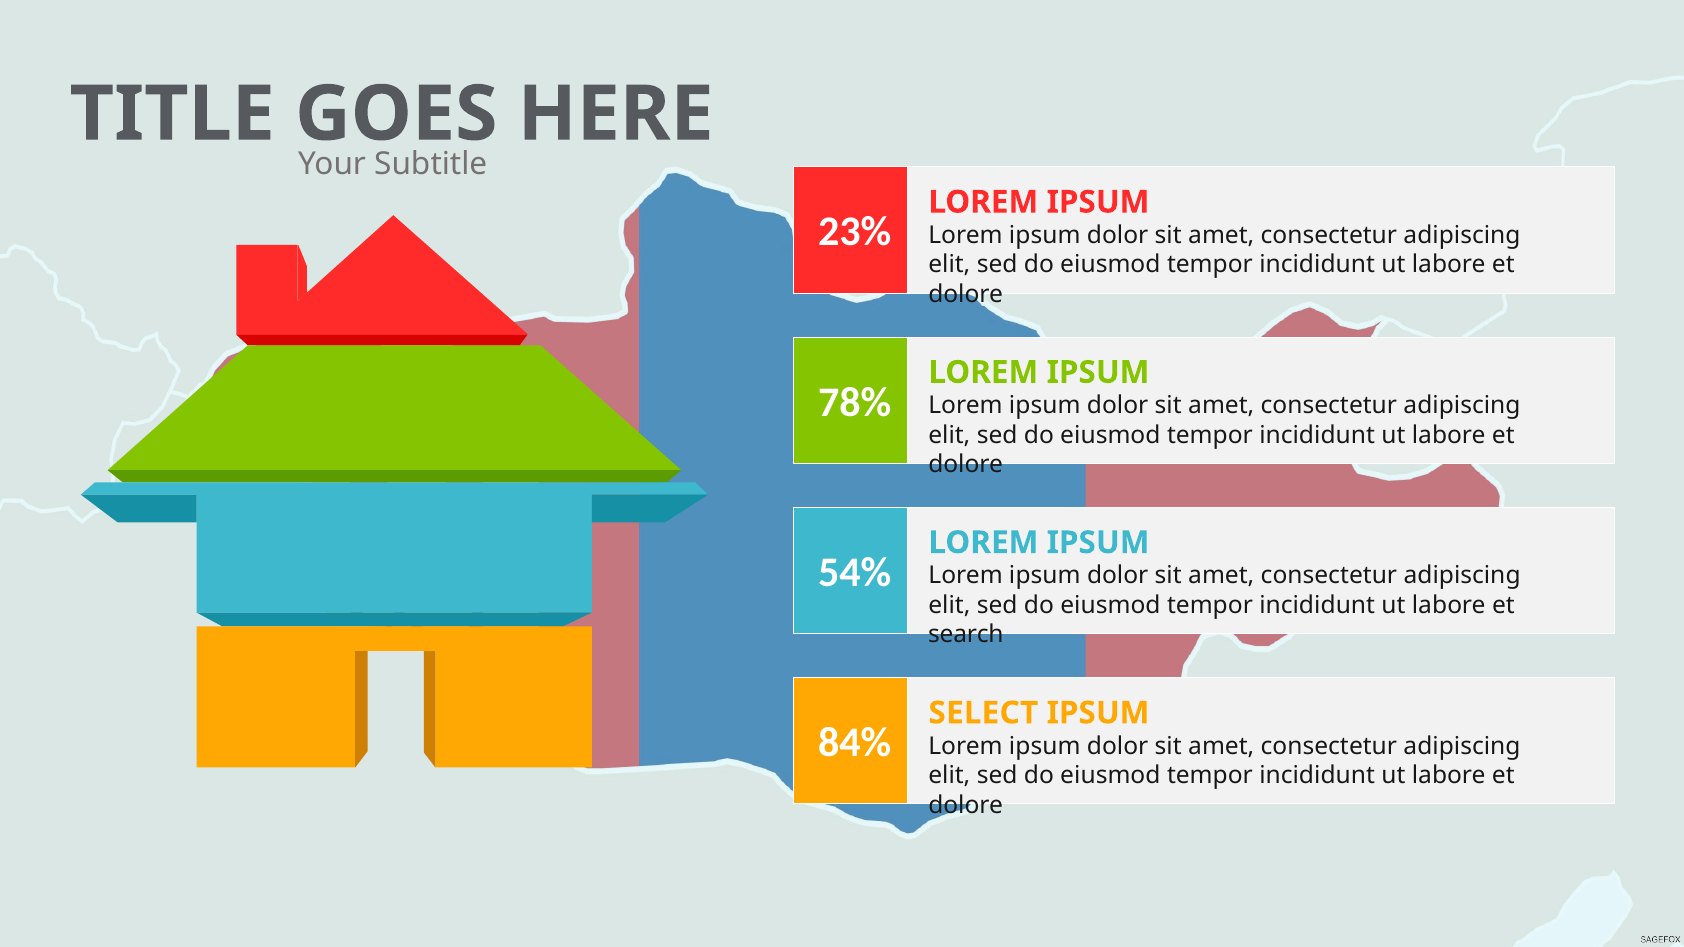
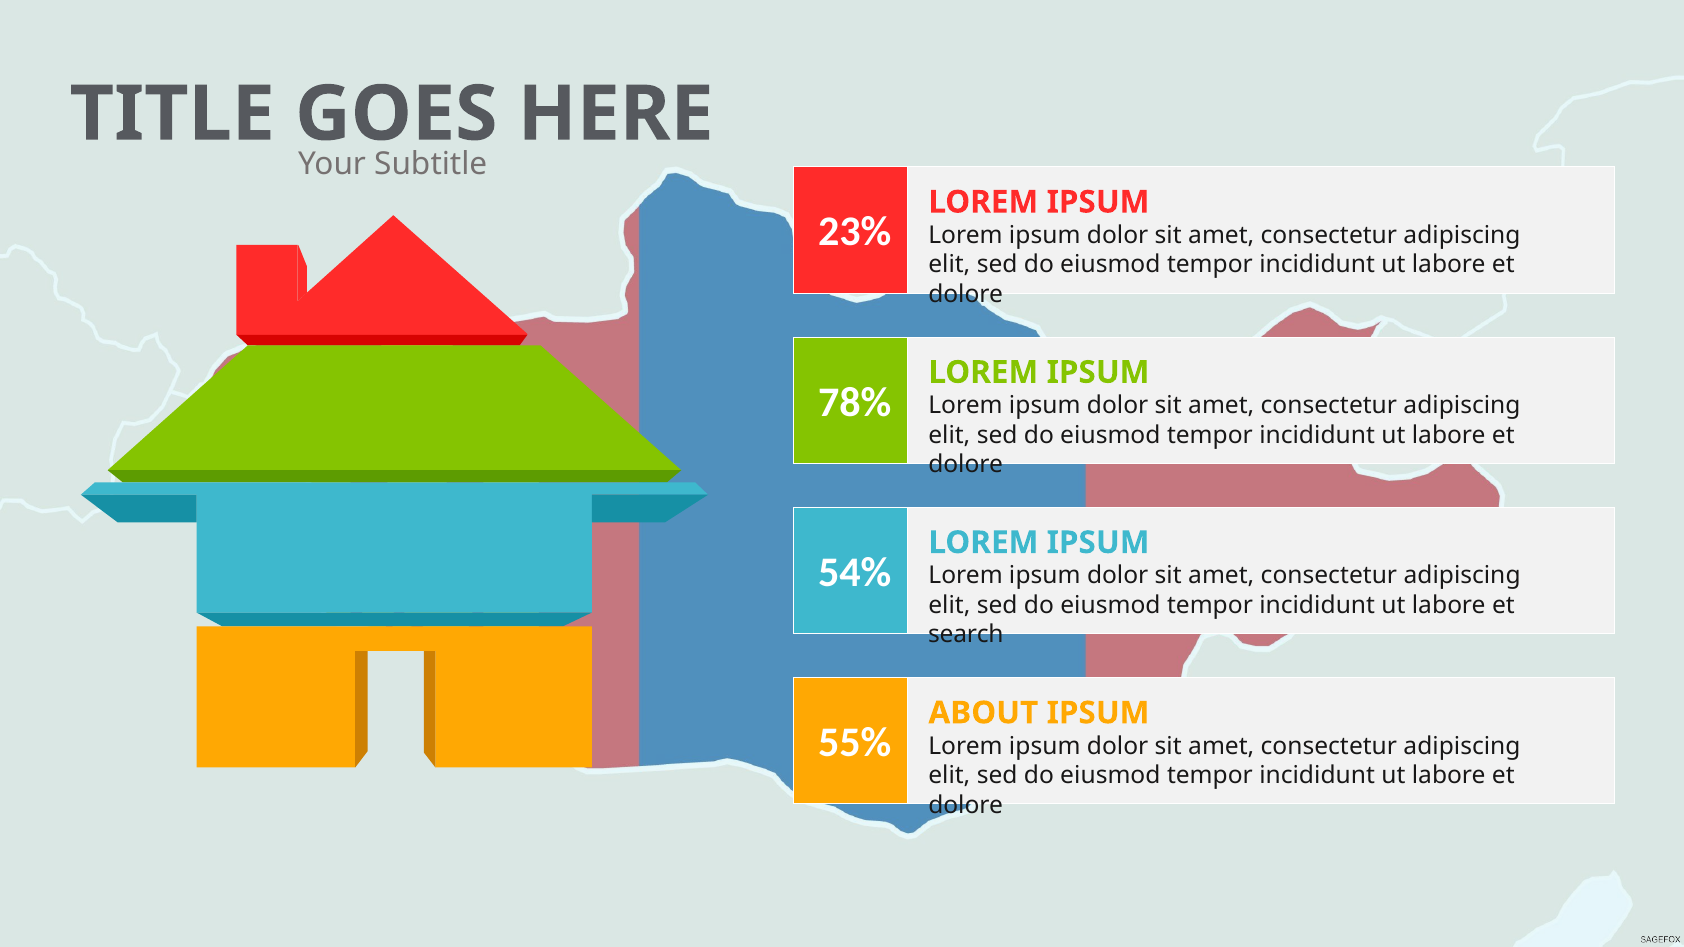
SELECT: SELECT -> ABOUT
84%: 84% -> 55%
